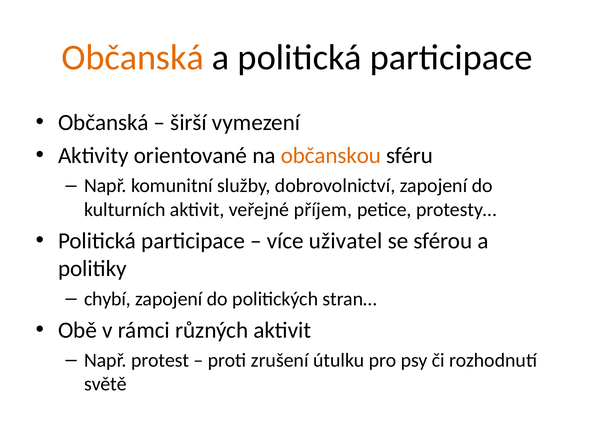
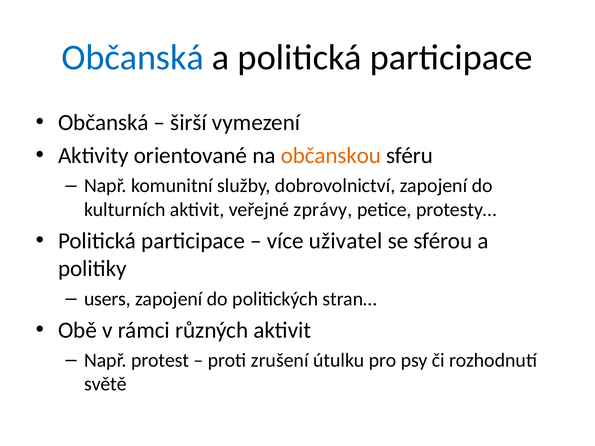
Občanská at (133, 58) colour: orange -> blue
příjem: příjem -> zprávy
chybí: chybí -> users
